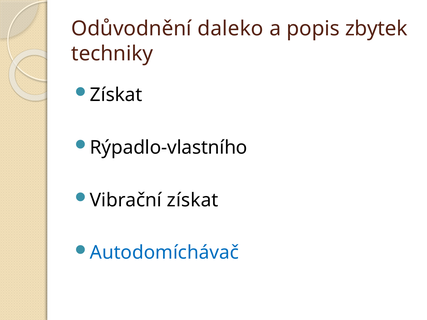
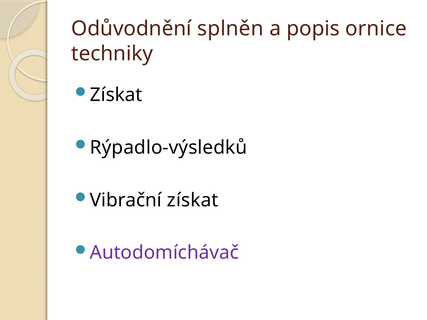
daleko: daleko -> splněn
zbytek: zbytek -> ornice
Rýpadlo-vlastního: Rýpadlo-vlastního -> Rýpadlo-výsledků
Autodomíchávač colour: blue -> purple
